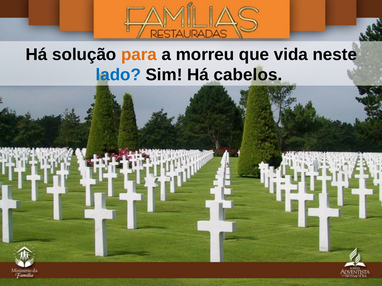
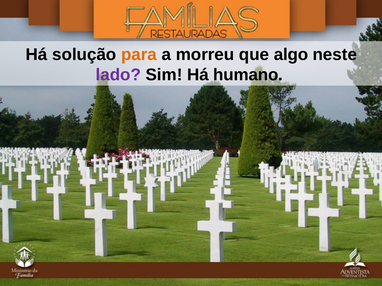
vida: vida -> algo
lado colour: blue -> purple
cabelos: cabelos -> humano
